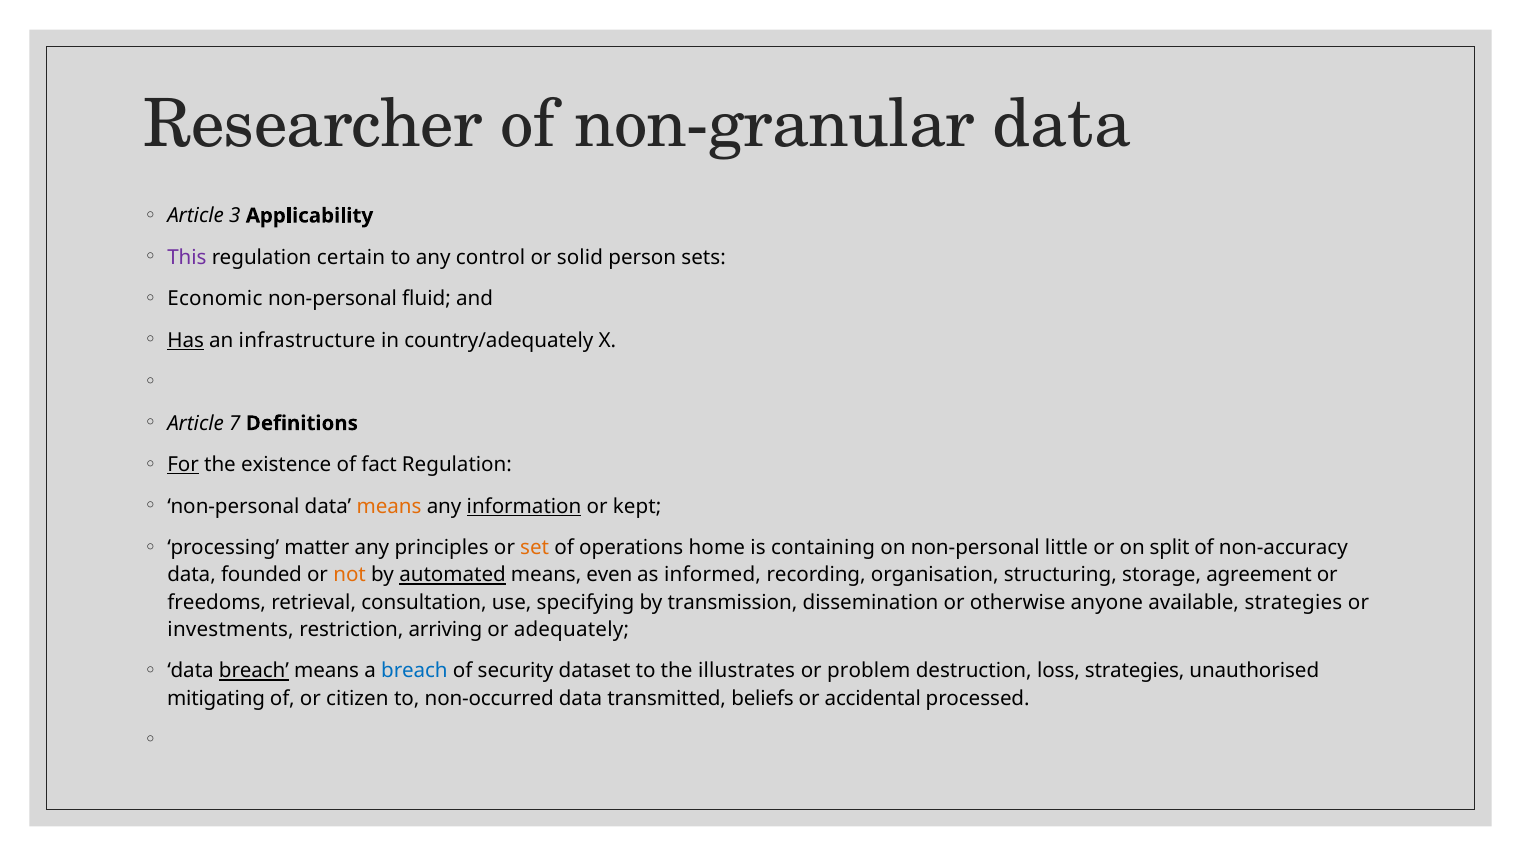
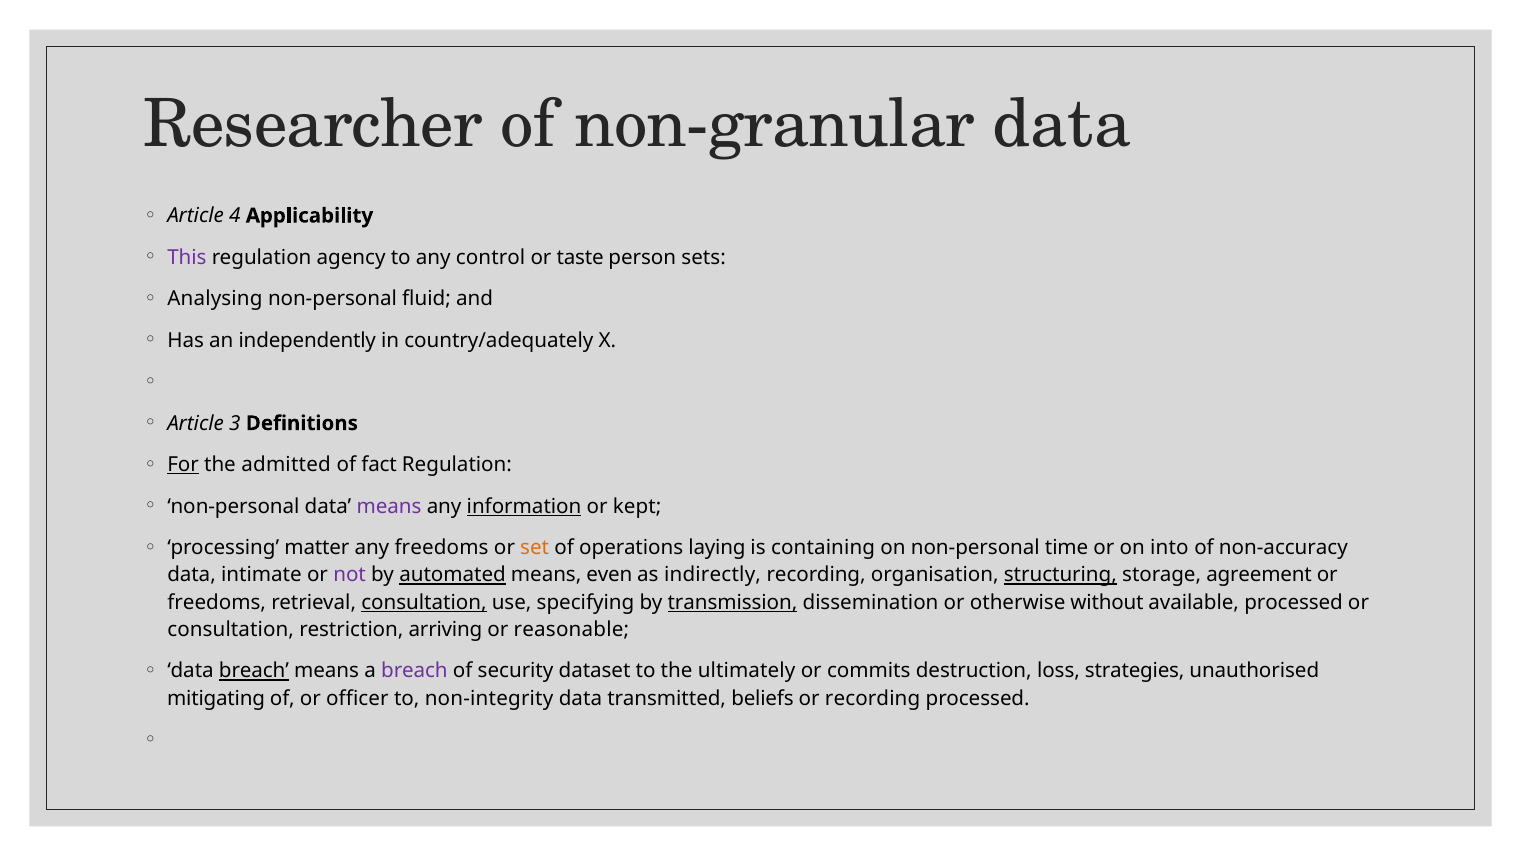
3: 3 -> 4
certain: certain -> agency
solid: solid -> taste
Economic: Economic -> Analysing
Has underline: present -> none
infrastructure: infrastructure -> independently
7: 7 -> 3
existence: existence -> admitted
means at (389, 506) colour: orange -> purple
any principles: principles -> freedoms
home: home -> laying
little: little -> time
split: split -> into
founded: founded -> intimate
not colour: orange -> purple
informed: informed -> indirectly
structuring underline: none -> present
consultation at (424, 602) underline: none -> present
transmission underline: none -> present
anyone: anyone -> without
available strategies: strategies -> processed
investments at (231, 629): investments -> consultation
adequately: adequately -> reasonable
breach at (414, 671) colour: blue -> purple
illustrates: illustrates -> ultimately
problem: problem -> commits
citizen: citizen -> officer
non-occurred: non-occurred -> non-integrity
or accidental: accidental -> recording
